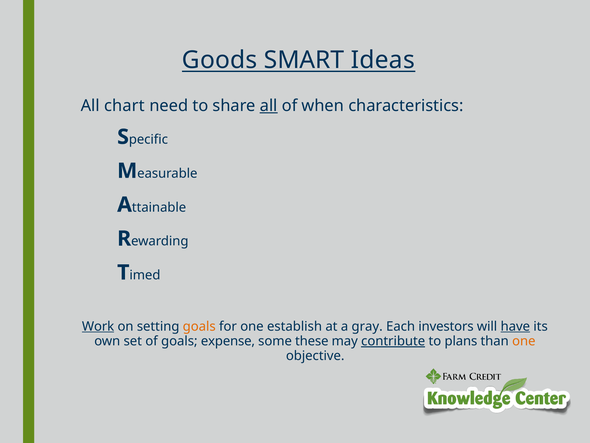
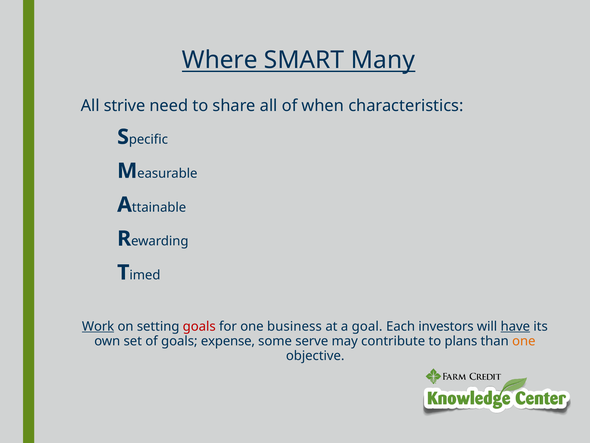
Goods: Goods -> Where
Ideas: Ideas -> Many
chart: chart -> strive
all at (269, 106) underline: present -> none
goals at (199, 326) colour: orange -> red
establish: establish -> business
gray: gray -> goal
these: these -> serve
contribute underline: present -> none
